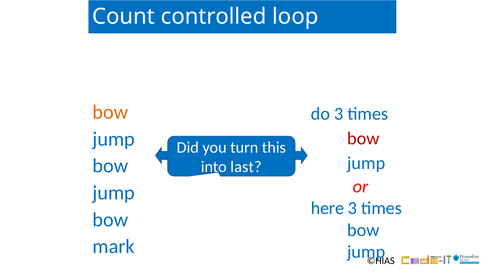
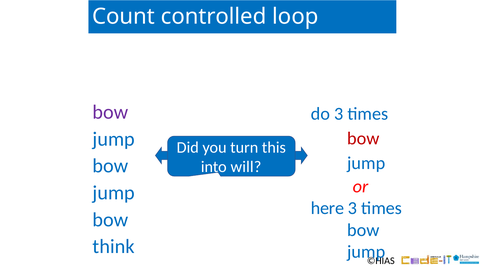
bow at (110, 112) colour: orange -> purple
last: last -> will
mark: mark -> think
